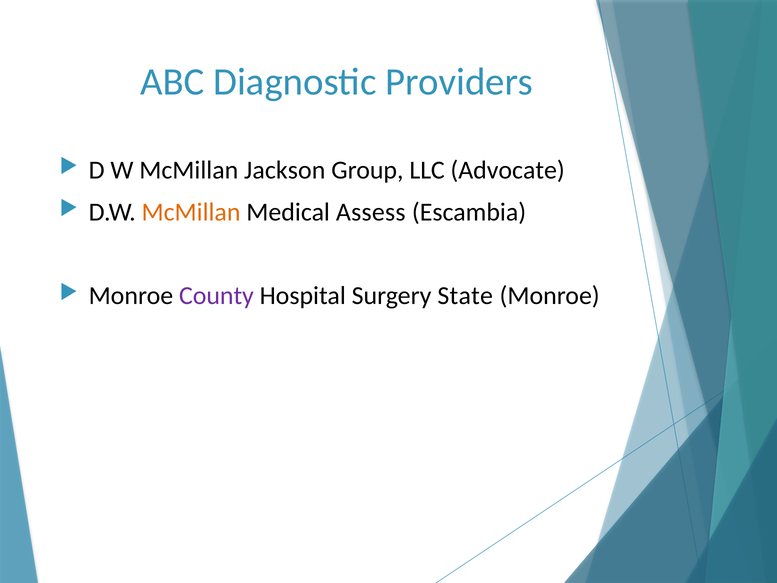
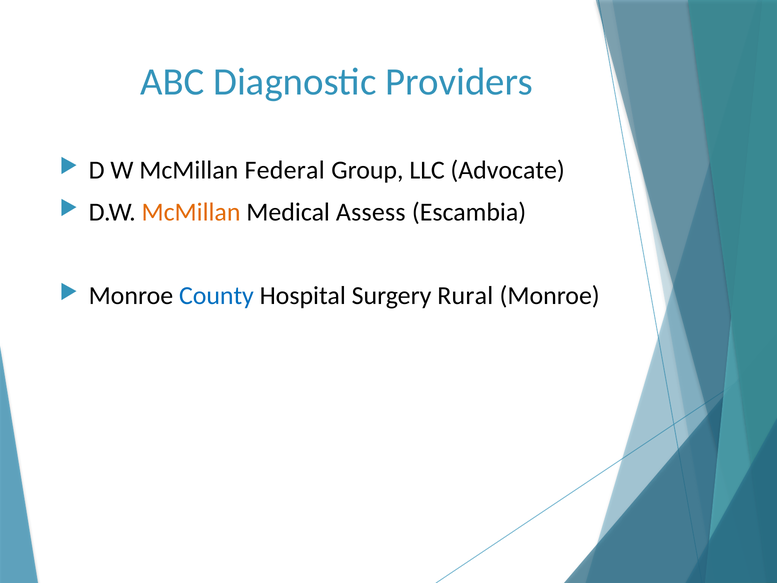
Jackson: Jackson -> Federal
County colour: purple -> blue
State: State -> Rural
